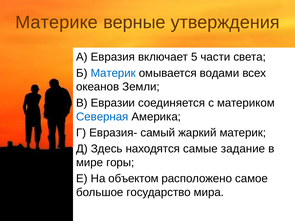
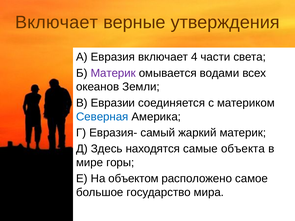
Материке at (57, 22): Материке -> Включает
5: 5 -> 4
Материк at (113, 73) colour: blue -> purple
задание: задание -> объекта
